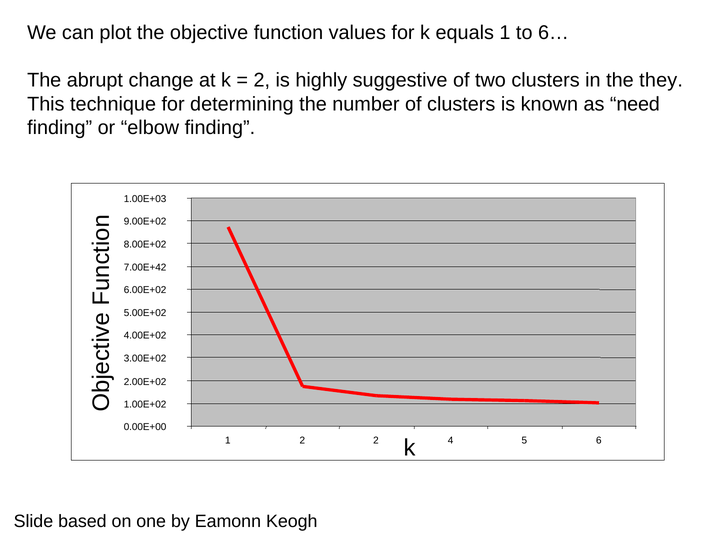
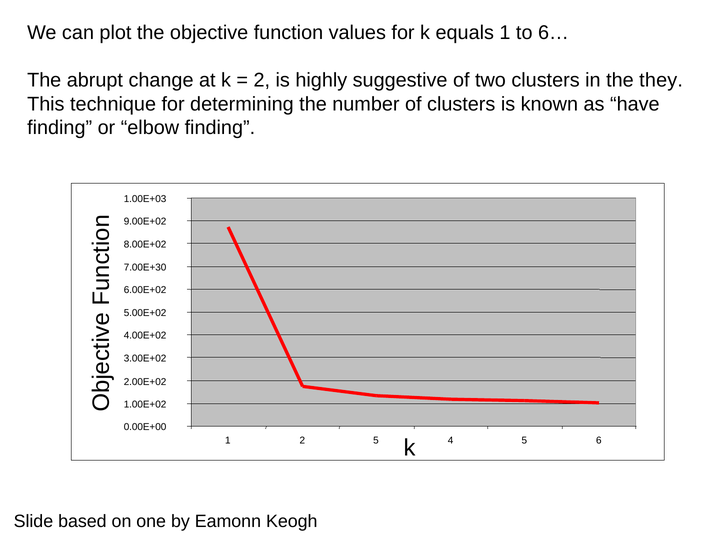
need: need -> have
7.00E+42: 7.00E+42 -> 7.00E+30
2 2: 2 -> 5
